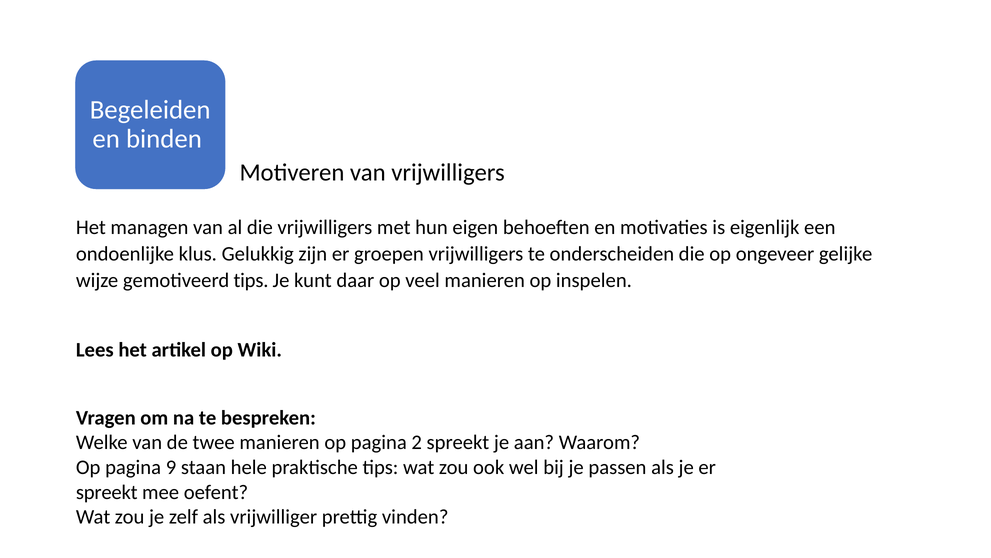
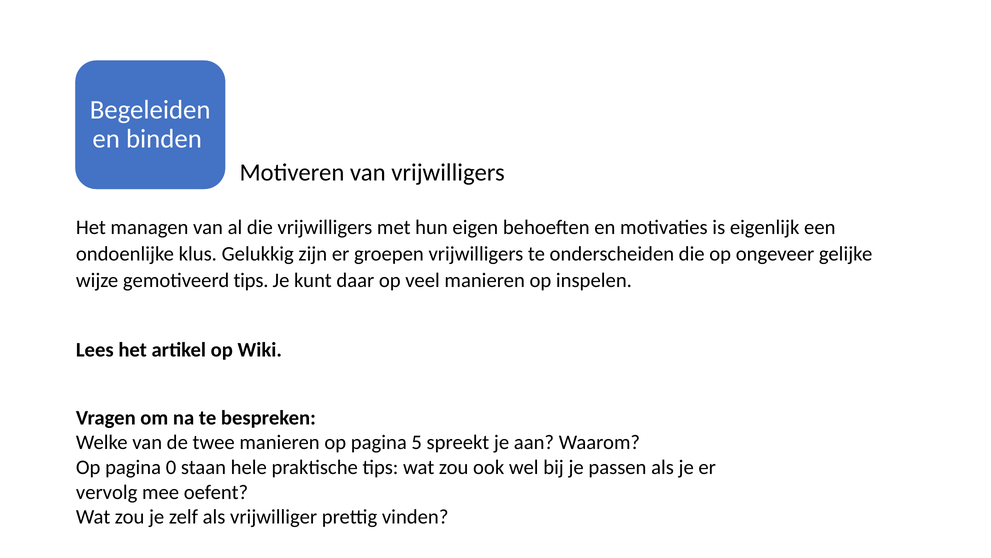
2: 2 -> 5
9: 9 -> 0
spreekt at (107, 492): spreekt -> vervolg
